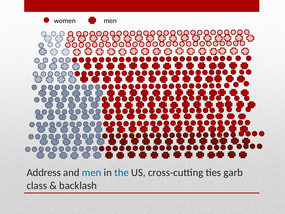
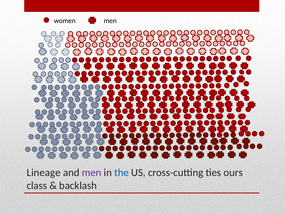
Address: Address -> Lineage
men at (92, 172) colour: blue -> purple
garb: garb -> ours
